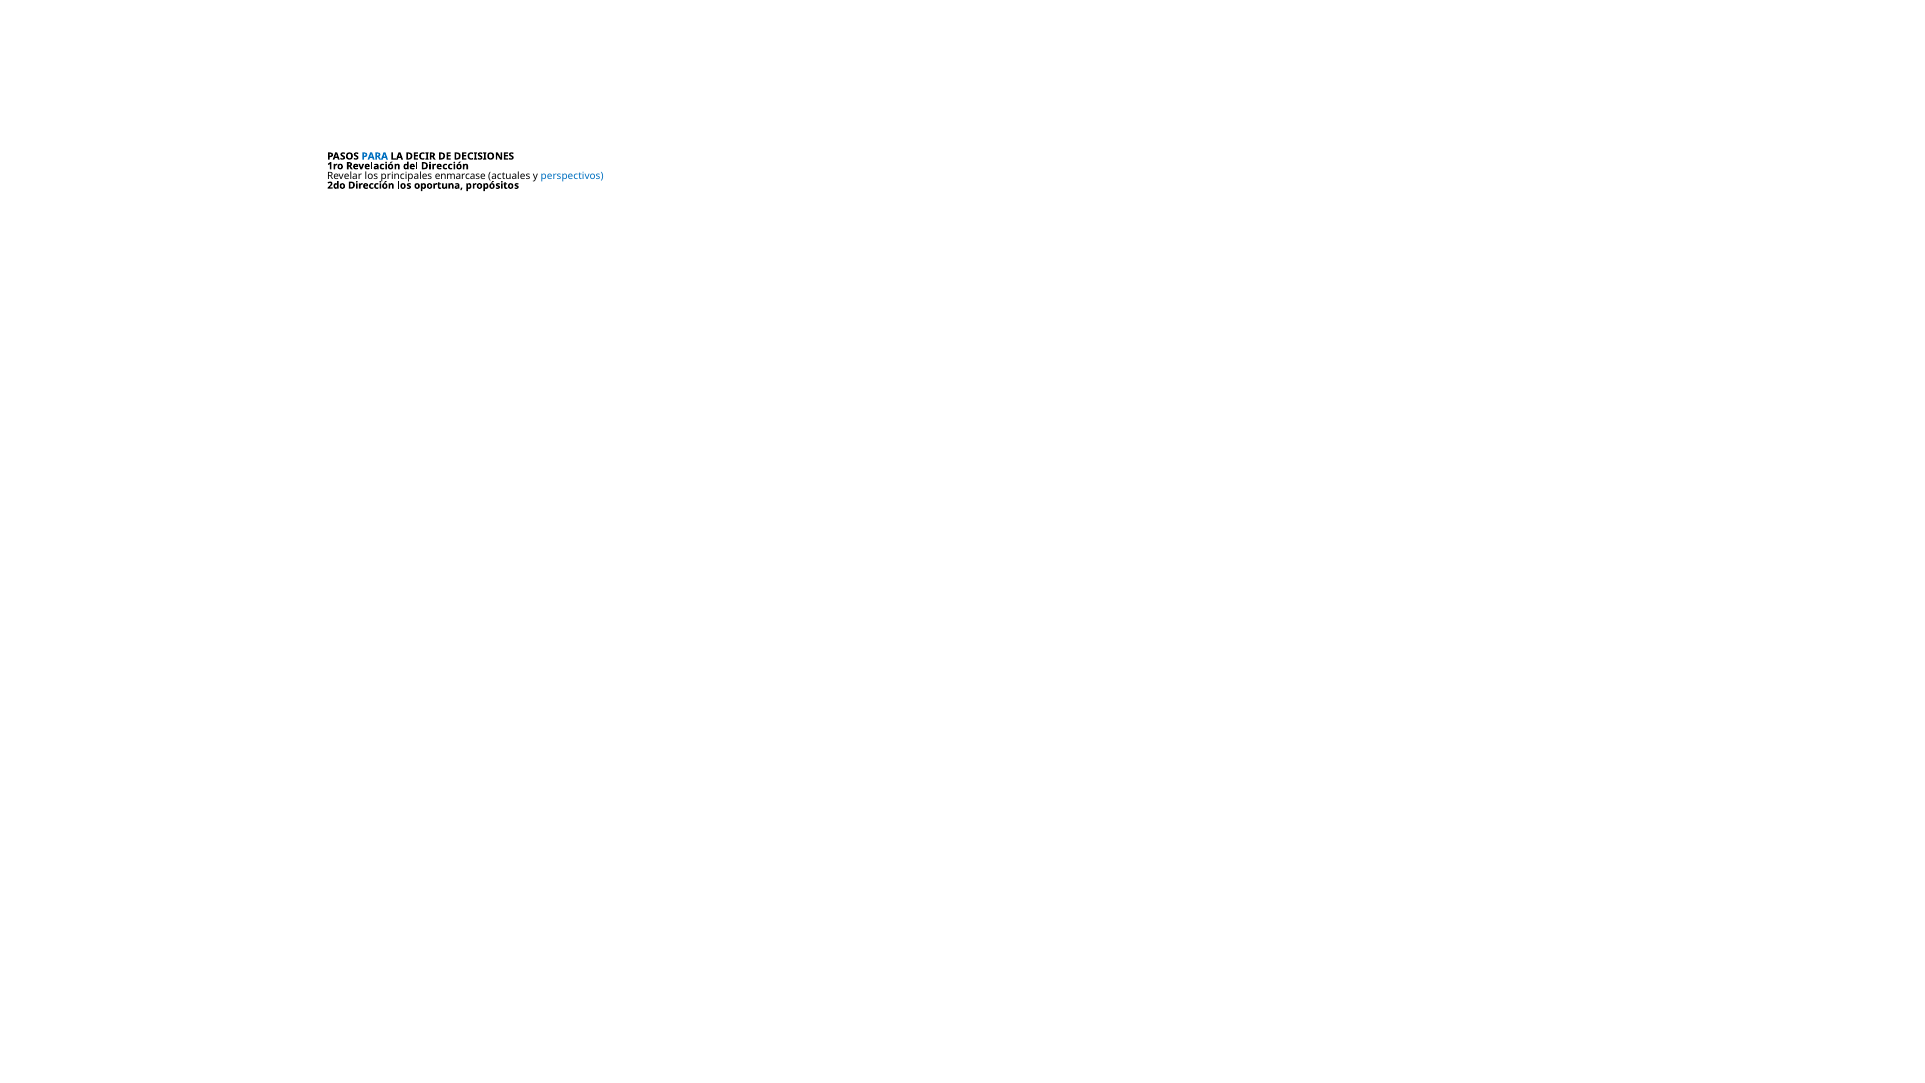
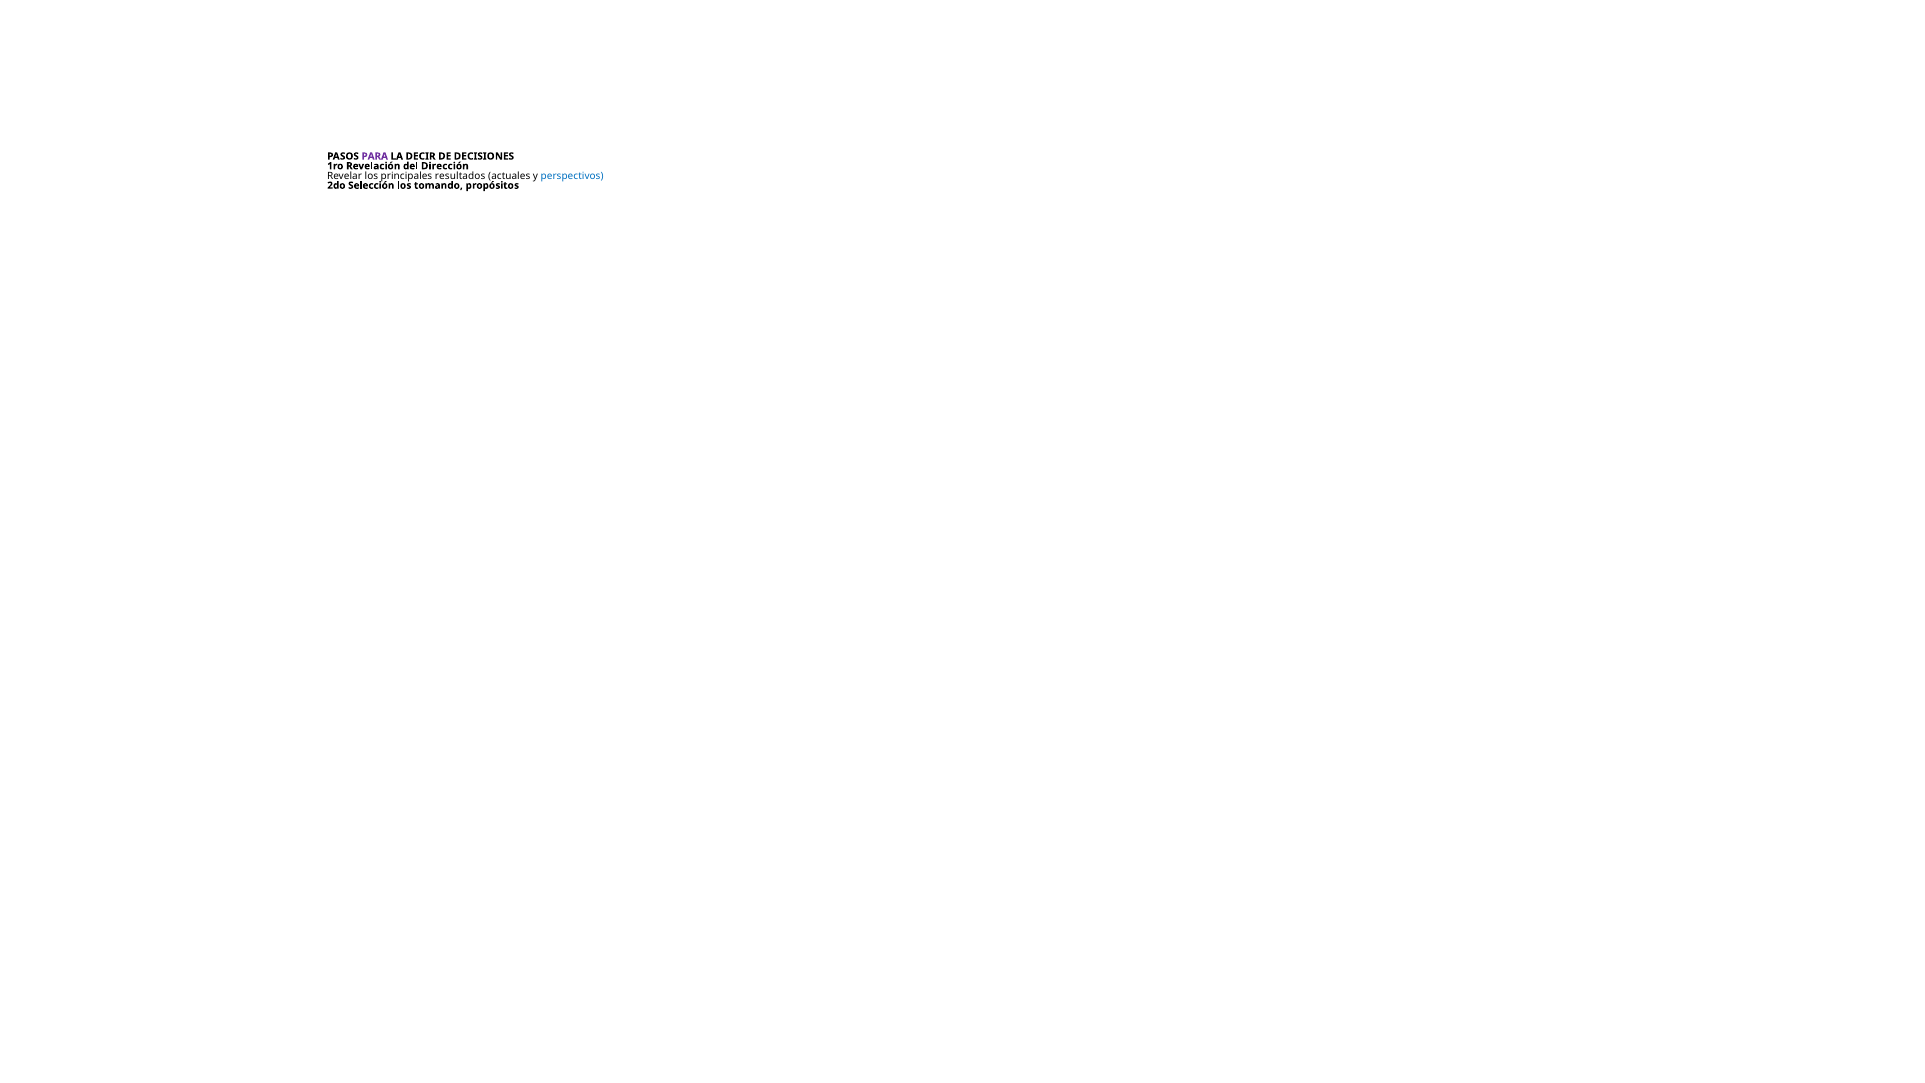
PARA colour: blue -> purple
enmarcase: enmarcase -> resultados
2do Dirección: Dirección -> Selección
oportuna: oportuna -> tomando
